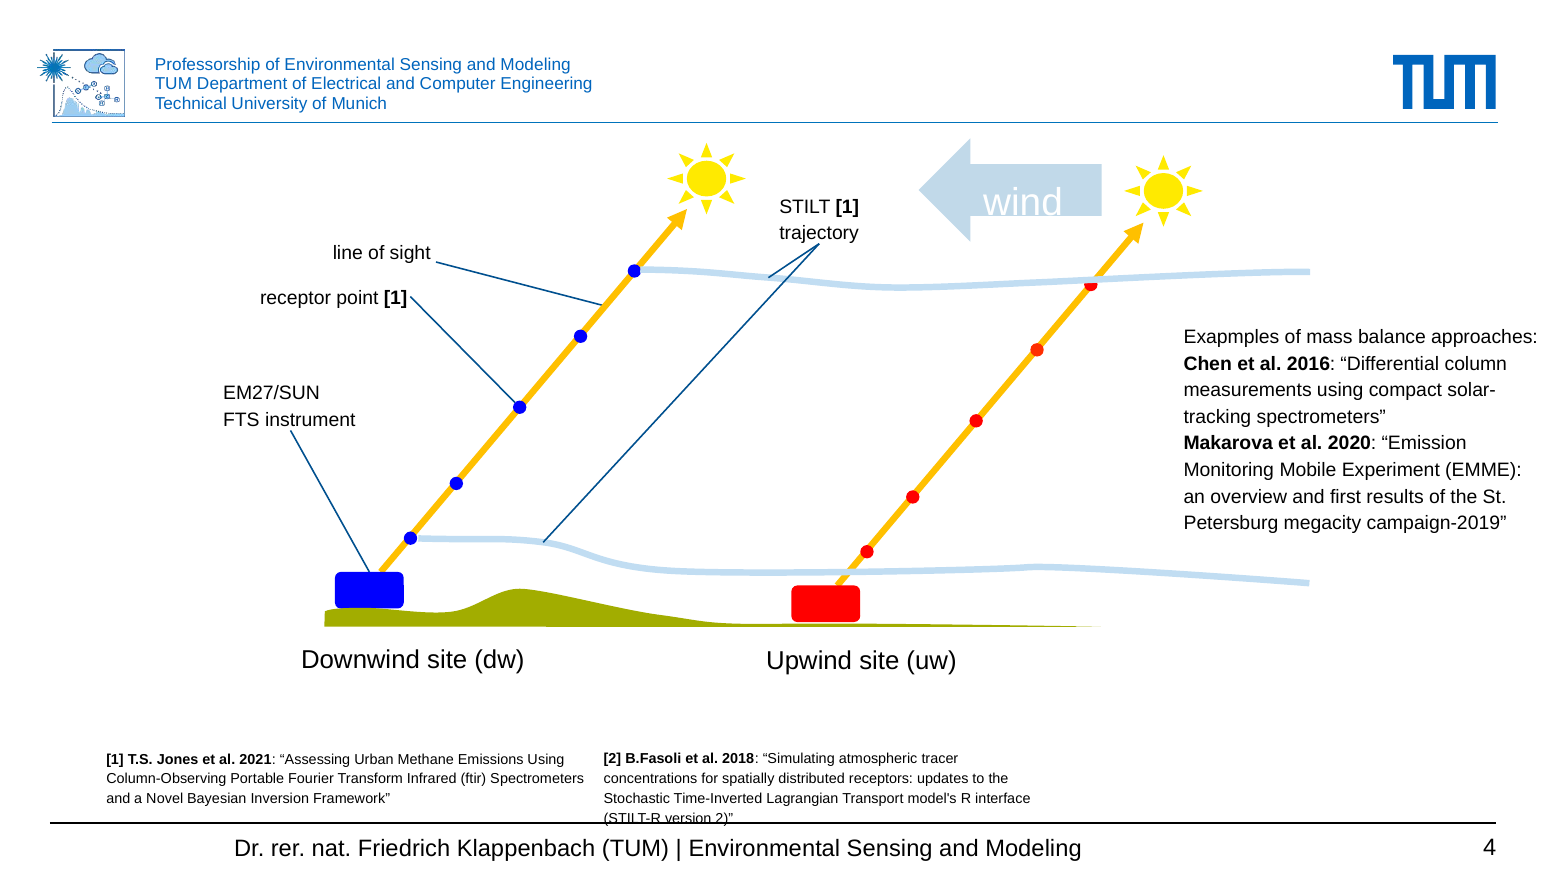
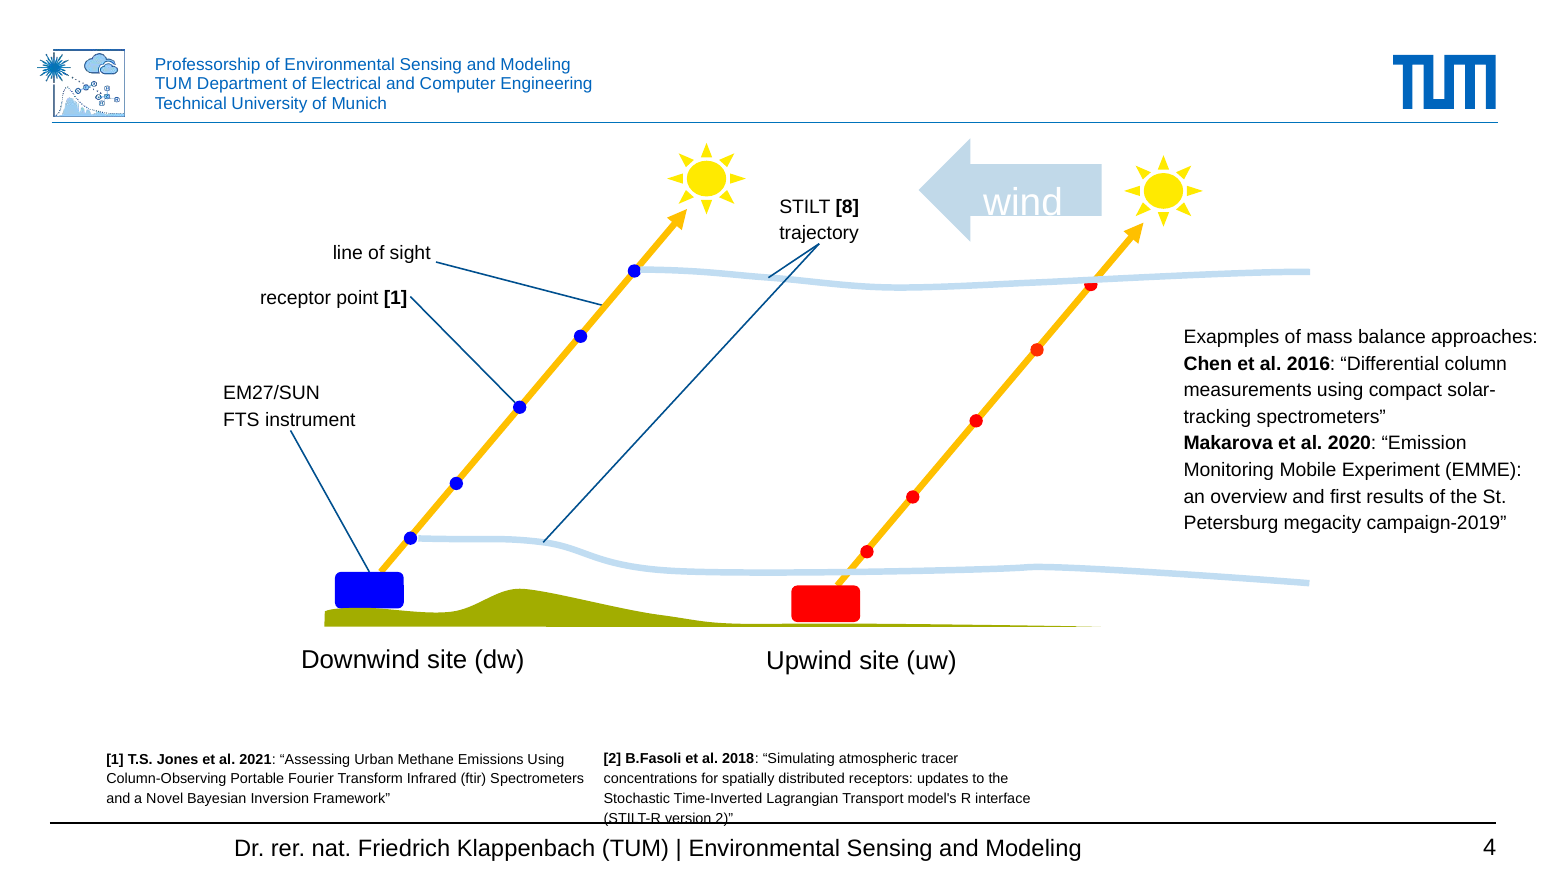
STILT 1: 1 -> 8
